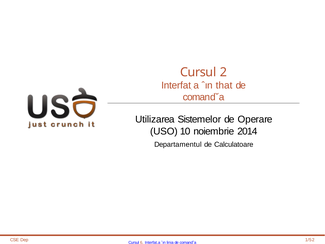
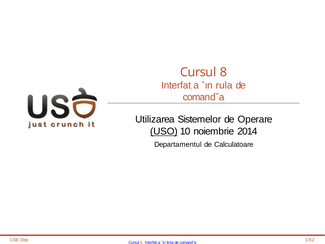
2: 2 -> 8
that: that -> rula
USO underline: none -> present
